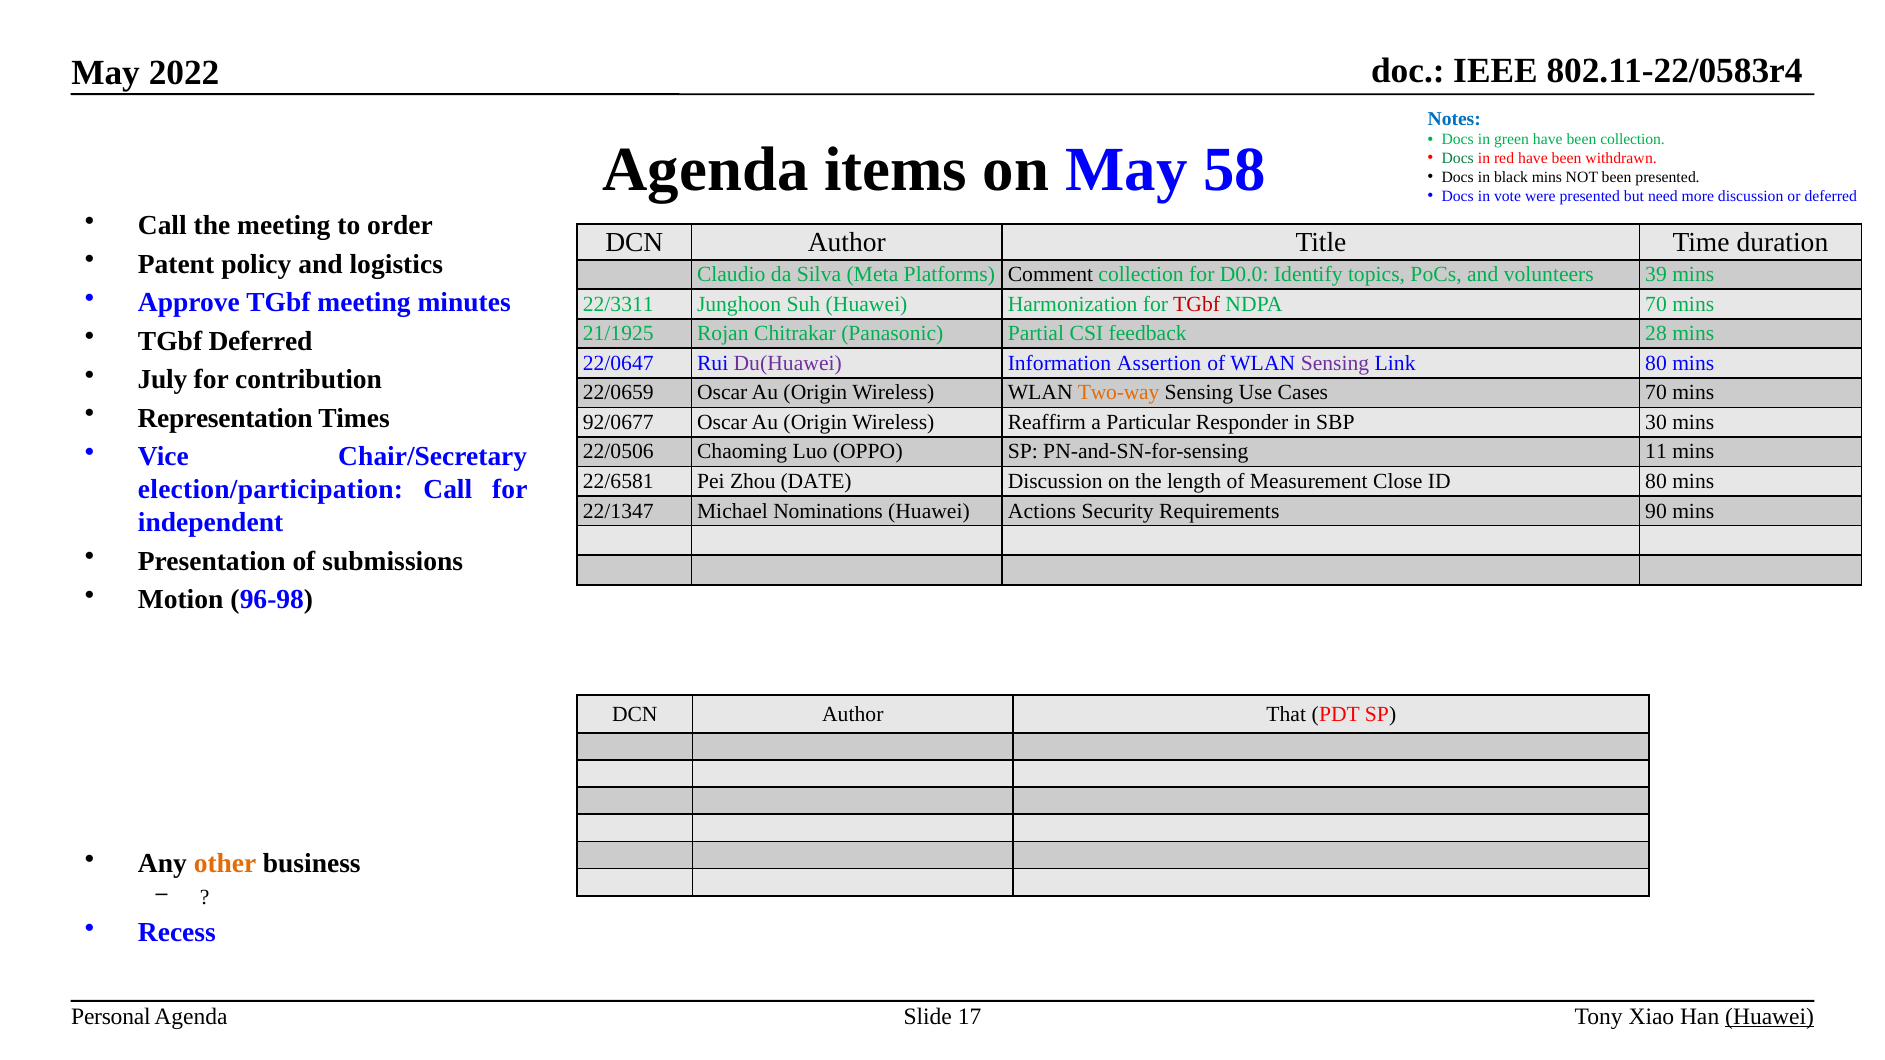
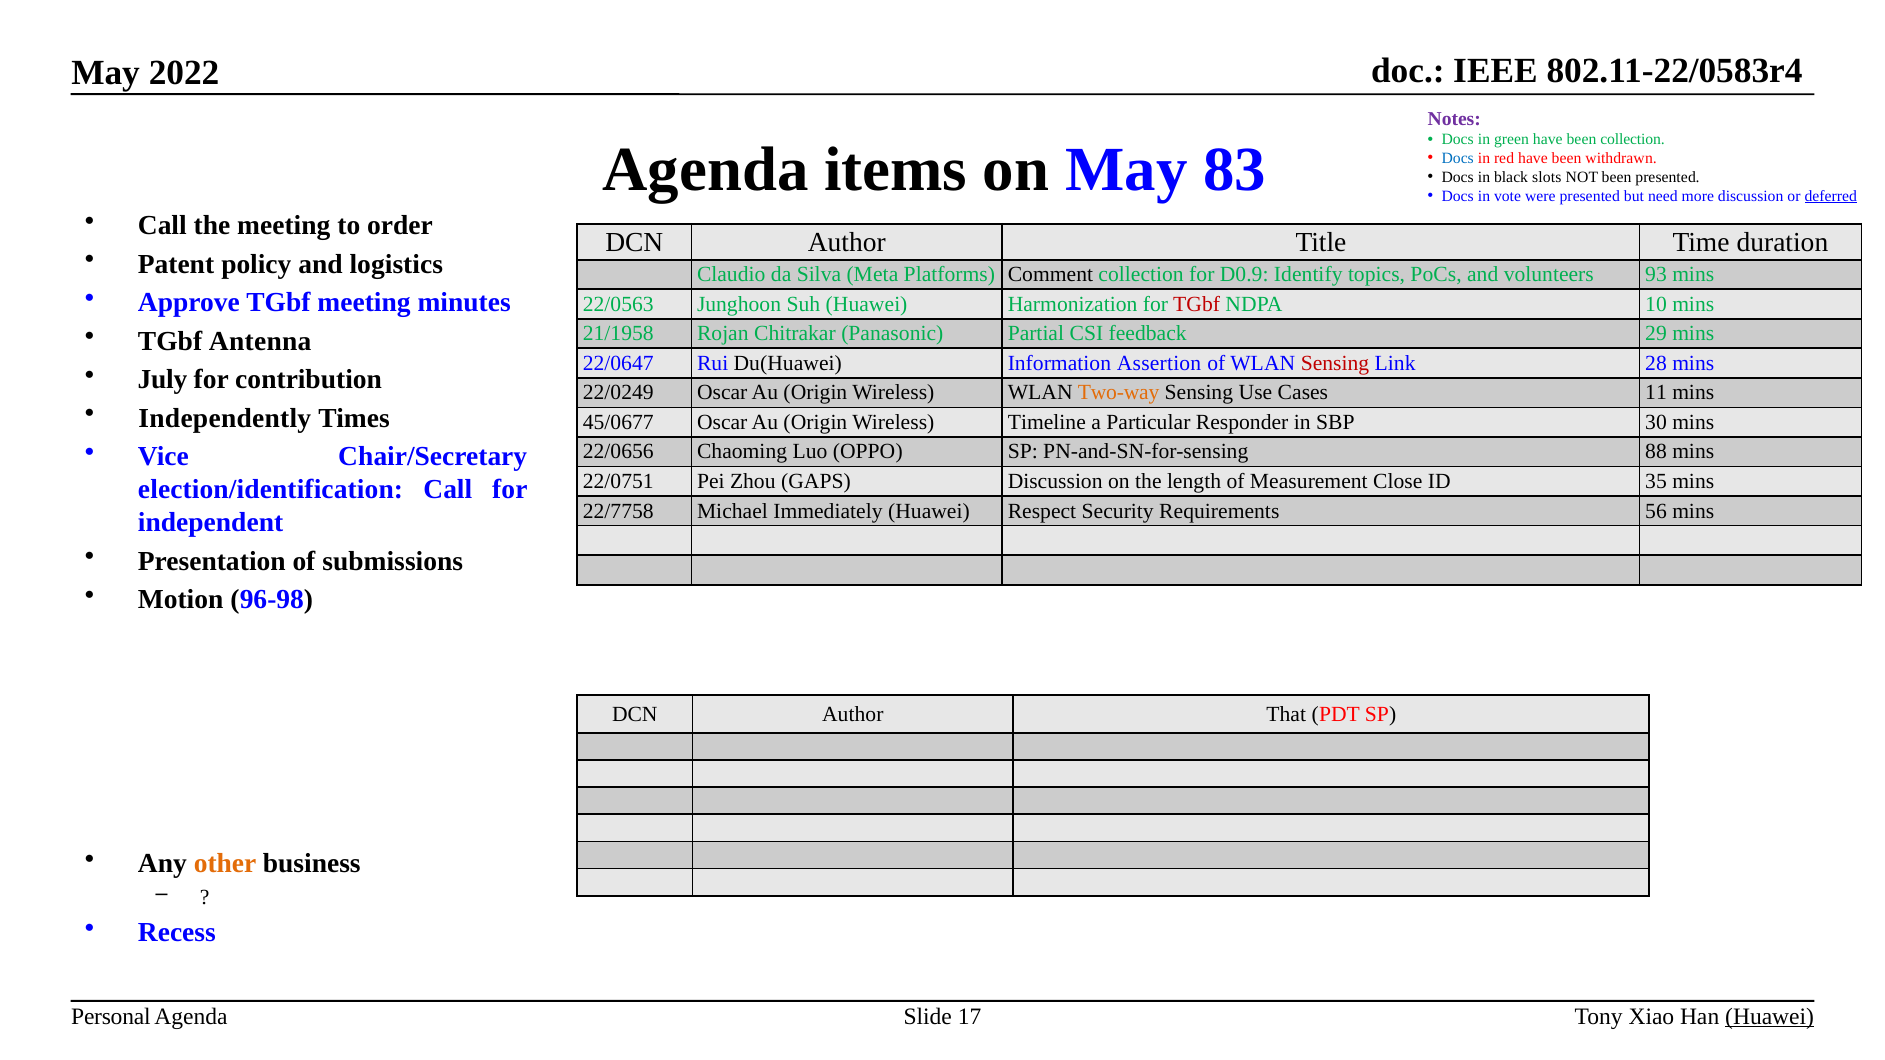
Notes colour: blue -> purple
58: 58 -> 83
Docs at (1458, 159) colour: green -> blue
black mins: mins -> slots
deferred at (1831, 196) underline: none -> present
D0.0: D0.0 -> D0.9
39: 39 -> 93
22/3311: 22/3311 -> 22/0563
NDPA 70: 70 -> 10
21/1925: 21/1925 -> 21/1958
28: 28 -> 29
TGbf Deferred: Deferred -> Antenna
Du(Huawei colour: purple -> black
Sensing at (1335, 363) colour: purple -> red
Link 80: 80 -> 28
22/0659: 22/0659 -> 22/0249
Cases 70: 70 -> 11
Representation: Representation -> Independently
92/0677: 92/0677 -> 45/0677
Reaffirm: Reaffirm -> Timeline
22/0506: 22/0506 -> 22/0656
11: 11 -> 88
22/6581: 22/6581 -> 22/0751
DATE: DATE -> GAPS
ID 80: 80 -> 35
election/participation: election/participation -> election/identification
22/1347: 22/1347 -> 22/7758
Nominations: Nominations -> Immediately
Actions: Actions -> Respect
90: 90 -> 56
